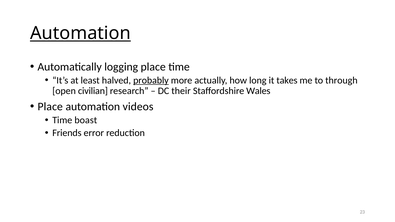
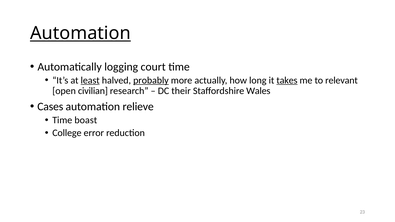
logging place: place -> court
least underline: none -> present
takes underline: none -> present
through: through -> relevant
Place at (50, 107): Place -> Cases
videos: videos -> relieve
Friends: Friends -> College
